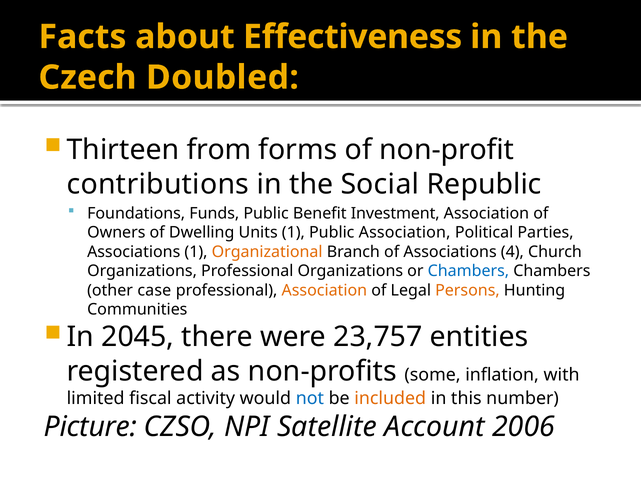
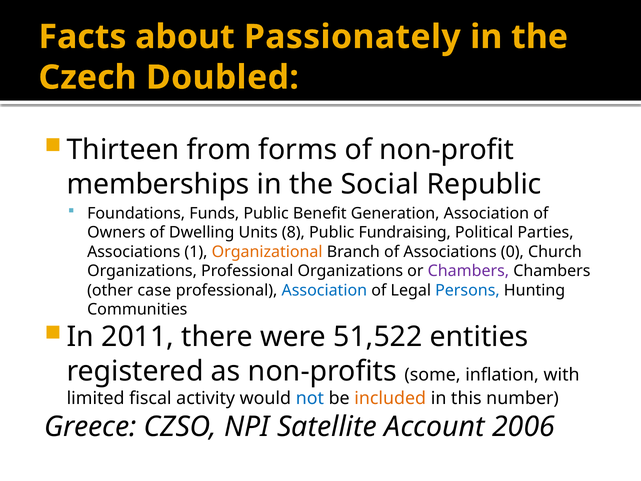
Effectiveness: Effectiveness -> Passionately
contributions: contributions -> memberships
Investment: Investment -> Generation
Units 1: 1 -> 8
Public Association: Association -> Fundraising
4: 4 -> 0
Chambers at (468, 271) colour: blue -> purple
Association at (324, 290) colour: orange -> blue
Persons colour: orange -> blue
2045: 2045 -> 2011
23,757: 23,757 -> 51,522
Picture: Picture -> Greece
